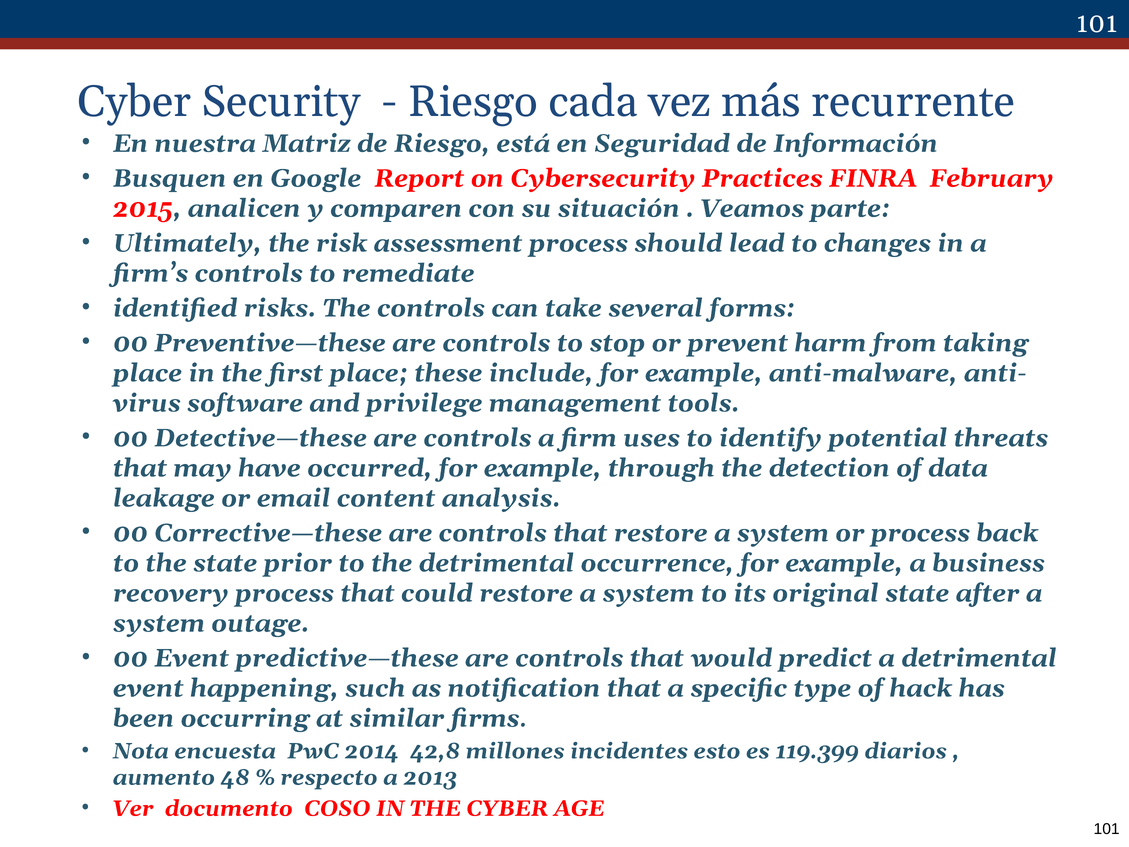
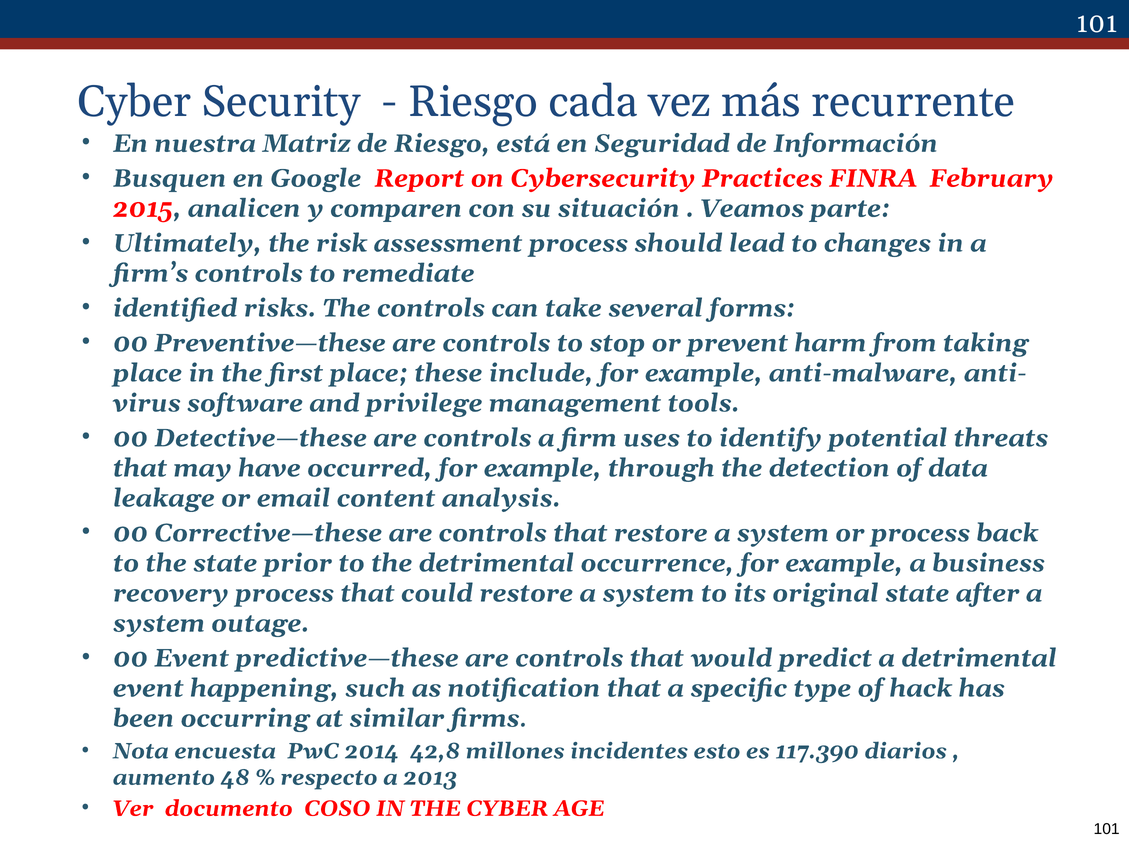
119.399: 119.399 -> 117.390
